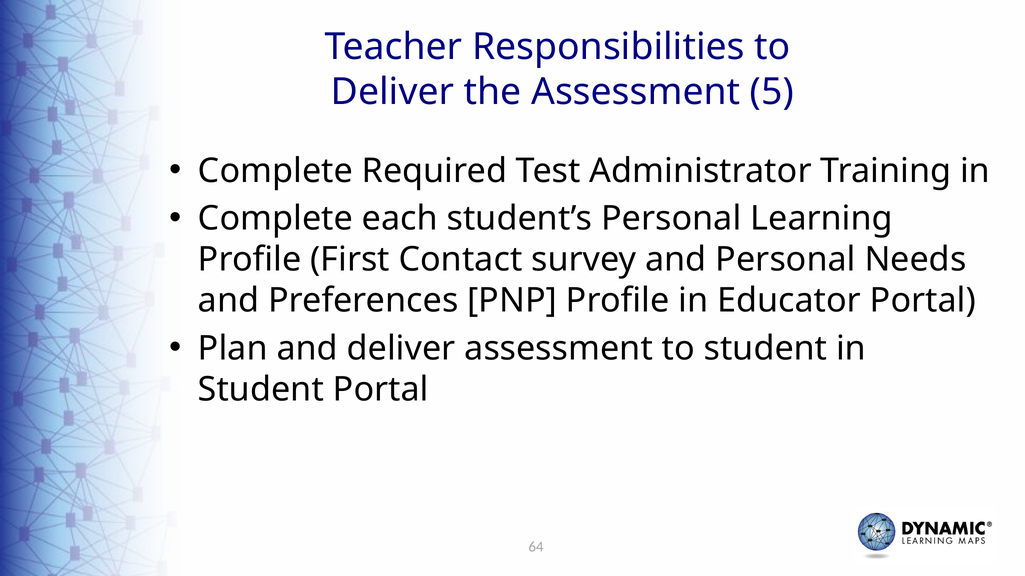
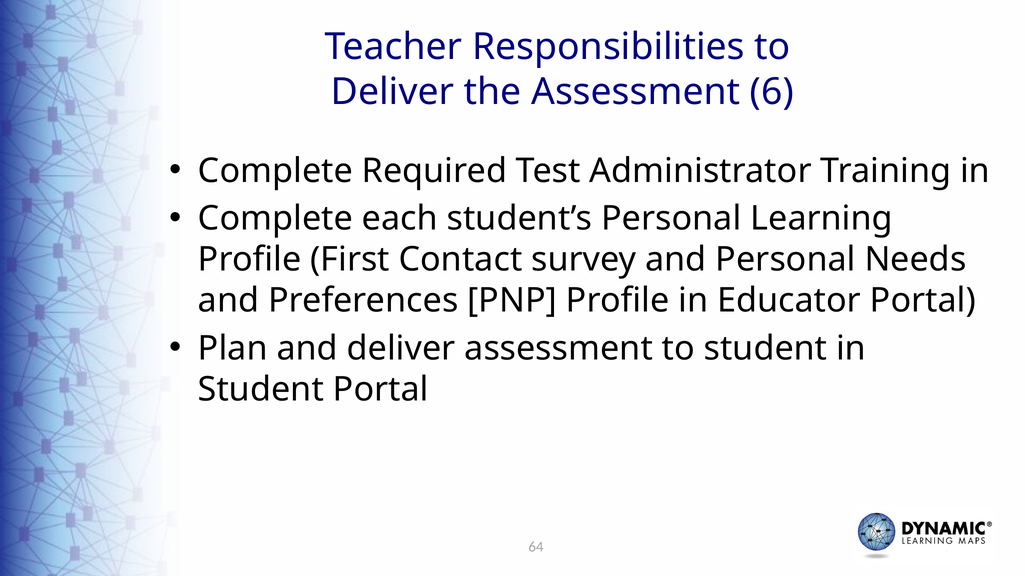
5: 5 -> 6
